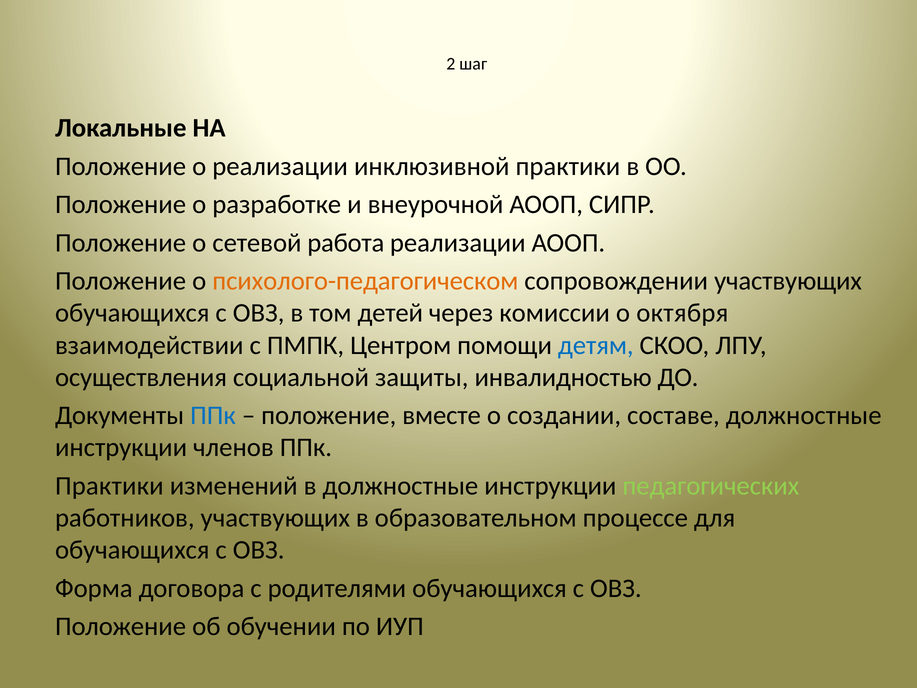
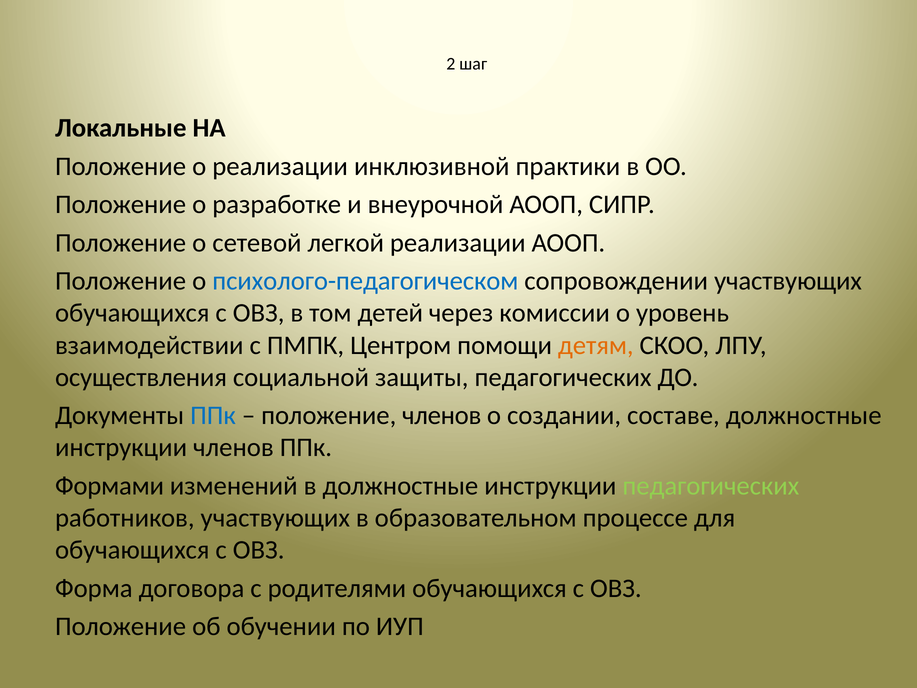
работа: работа -> легкой
психолого-педагогическом colour: orange -> blue
октября: октября -> уровень
детям colour: blue -> orange
защиты инвалидностью: инвалидностью -> педагогических
положение вместе: вместе -> членов
Практики at (109, 486): Практики -> Формами
